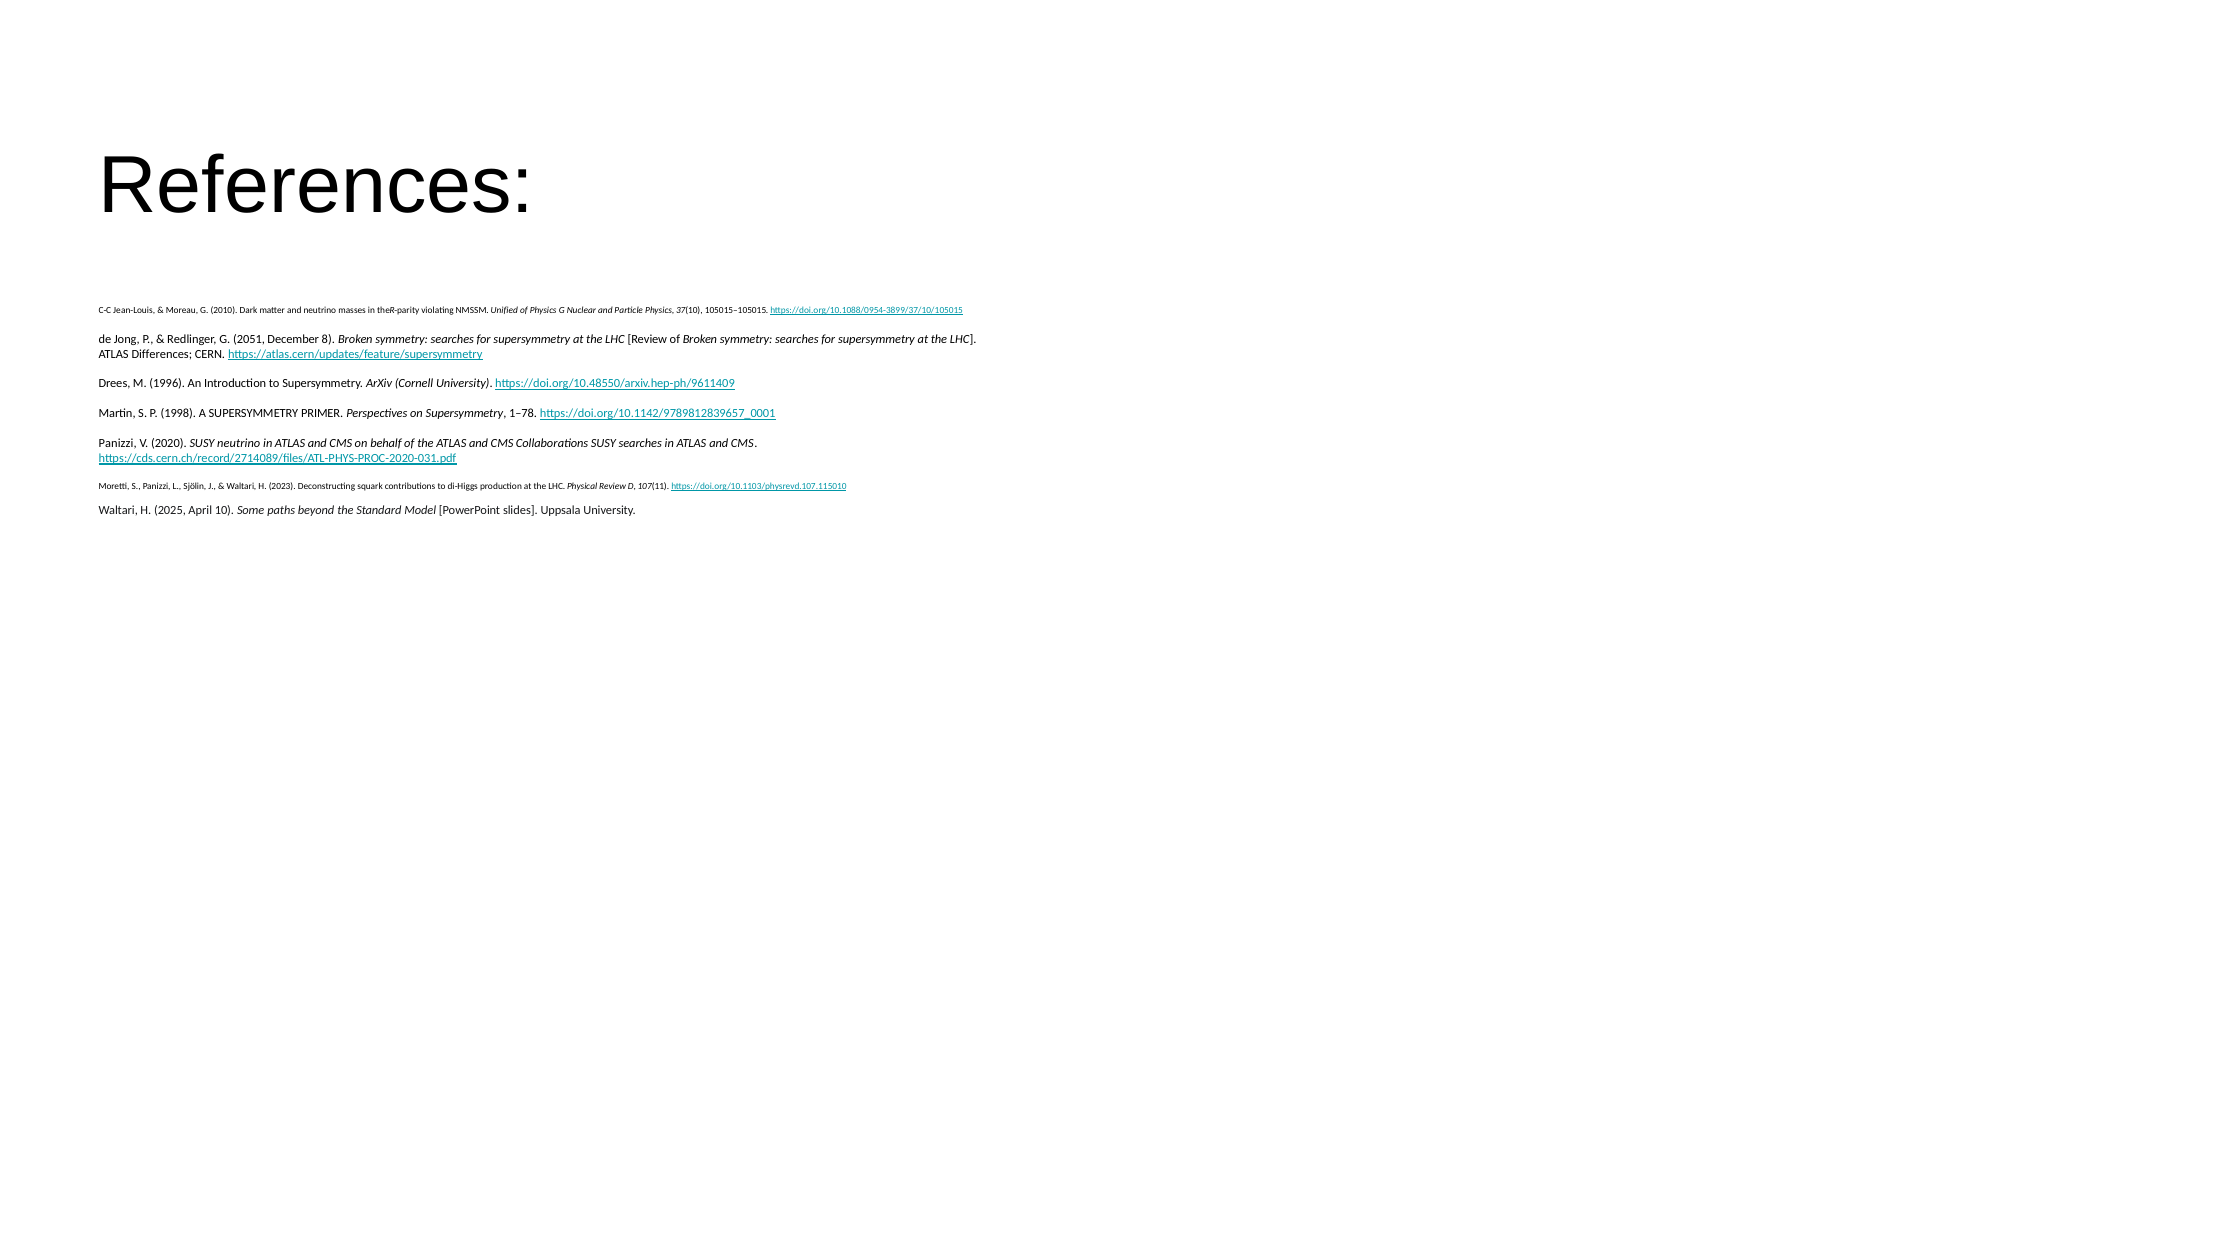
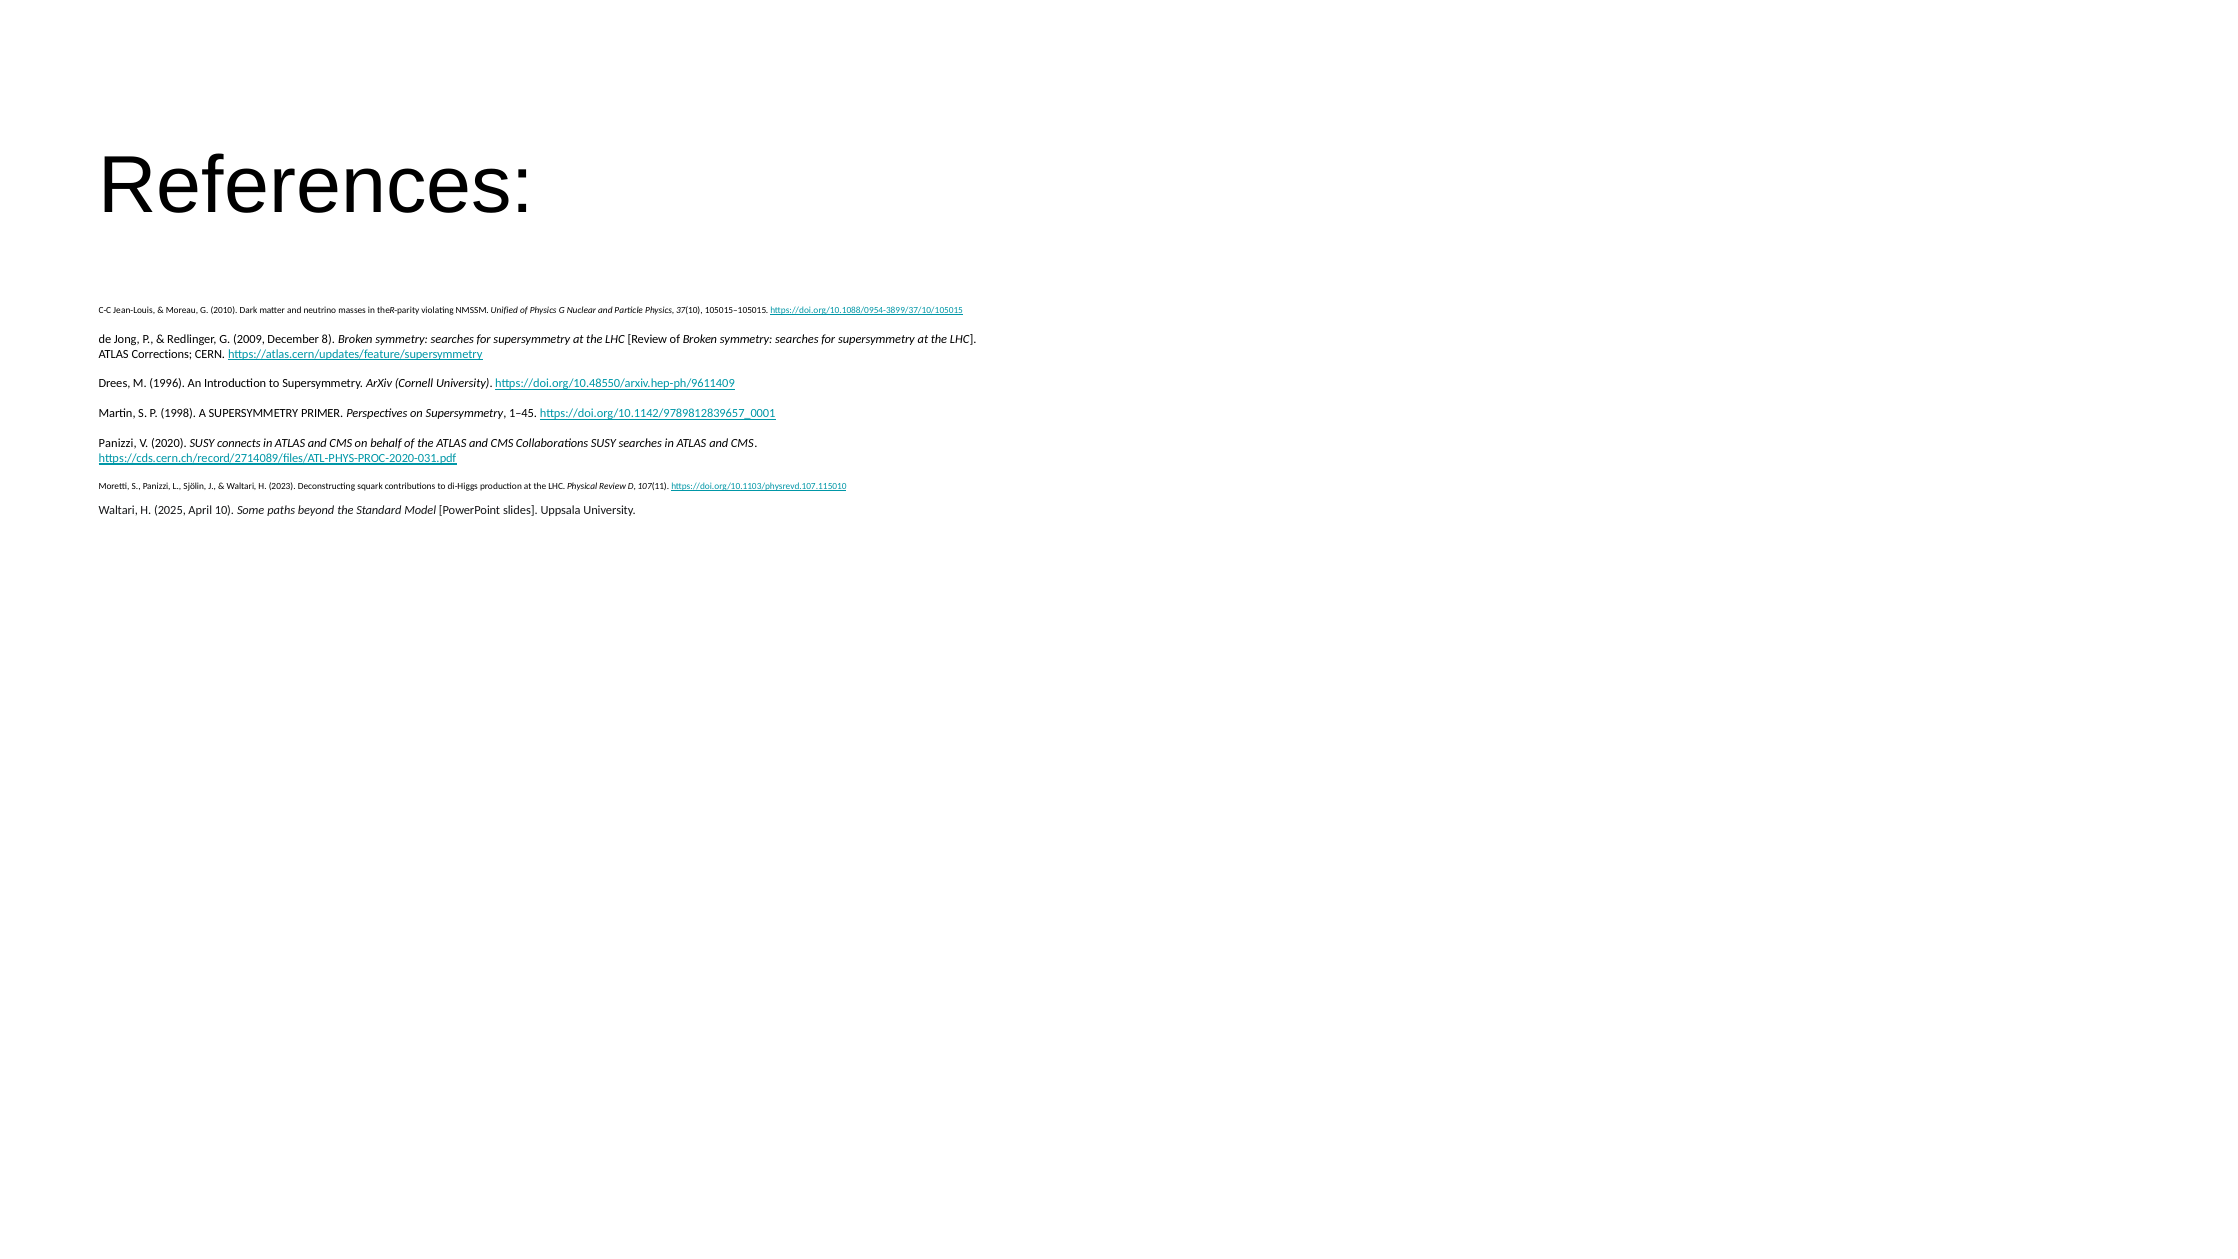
2051: 2051 -> 2009
Differences: Differences -> Corrections
1–78: 1–78 -> 1–45
SUSY neutrino: neutrino -> connects
